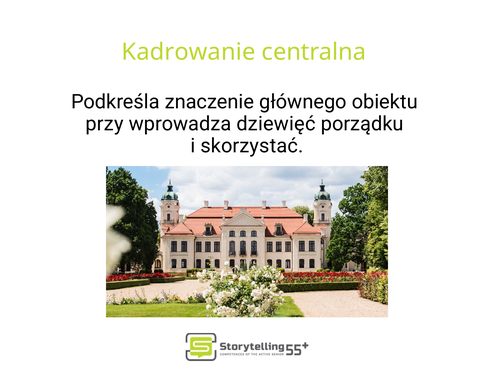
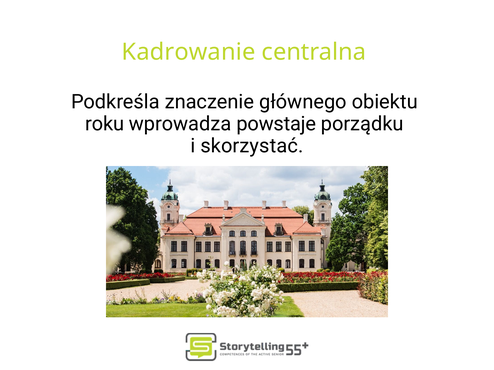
przy: przy -> roku
dziewięć: dziewięć -> powstaje
